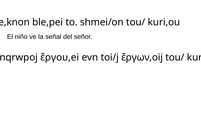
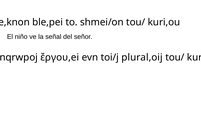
ἔργων,oij: ἔργων,oij -> plural,oij
